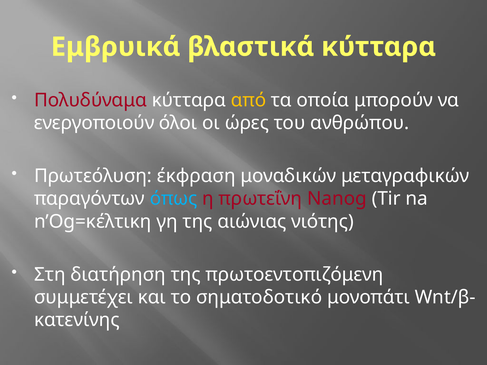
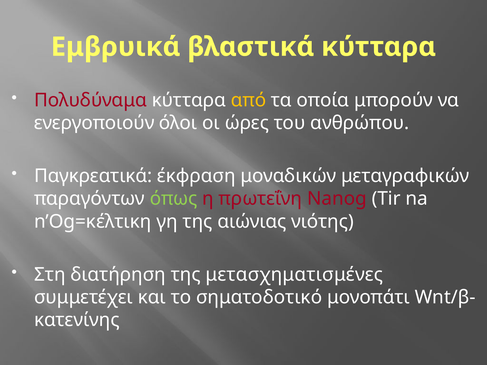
Πρωτεόλυση: Πρωτεόλυση -> Παγκρεατικά
όπως colour: light blue -> light green
πρωτοεντοπιζόμενη: πρωτοεντοπιζόμενη -> μετασχηματισμένες
